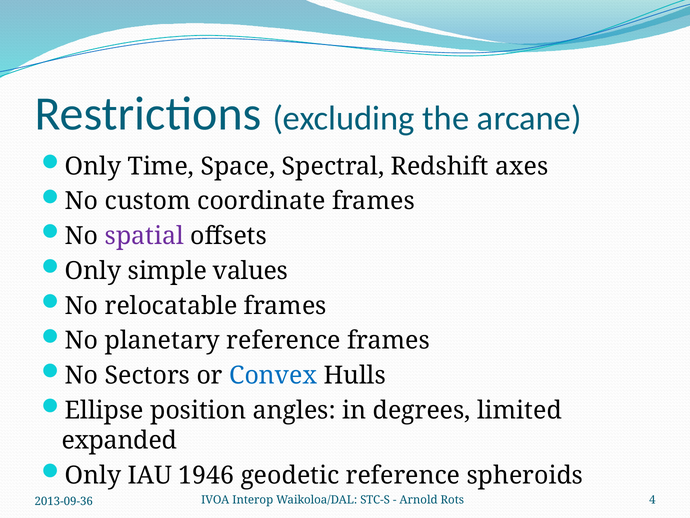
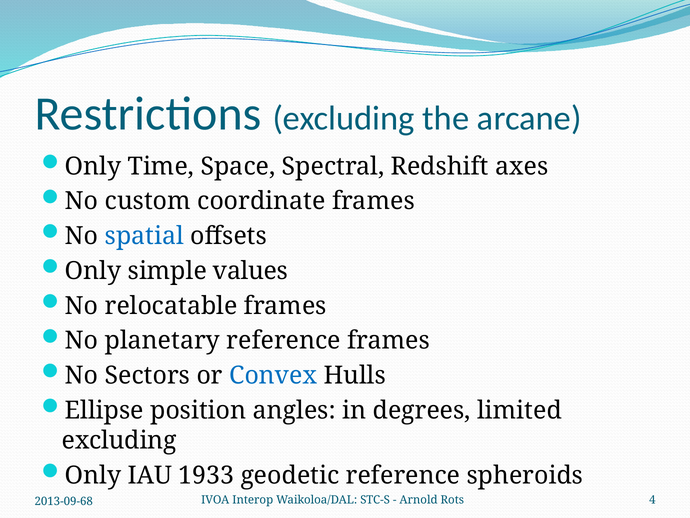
spatial colour: purple -> blue
expanded at (119, 440): expanded -> excluding
1946: 1946 -> 1933
2013-09-36: 2013-09-36 -> 2013-09-68
